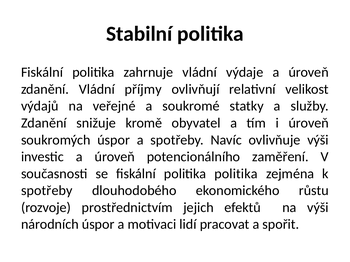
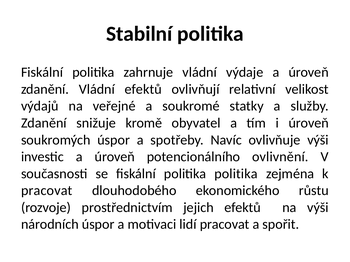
Vládní příjmy: příjmy -> efektů
zaměření: zaměření -> ovlivnění
spotřeby at (47, 191): spotřeby -> pracovat
